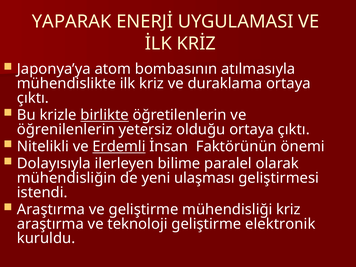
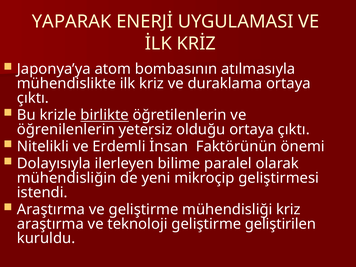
Erdemli underline: present -> none
ulaşması: ulaşması -> mikroçip
elektronik: elektronik -> geliştirilen
